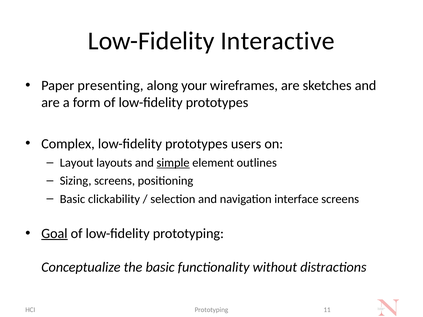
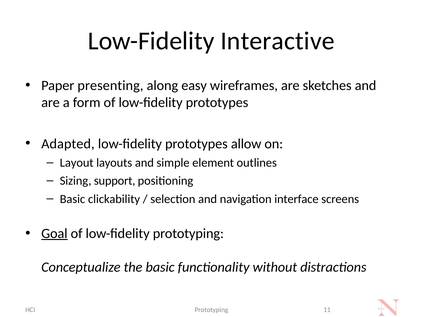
your: your -> easy
Complex: Complex -> Adapted
users: users -> allow
simple underline: present -> none
Sizing screens: screens -> support
